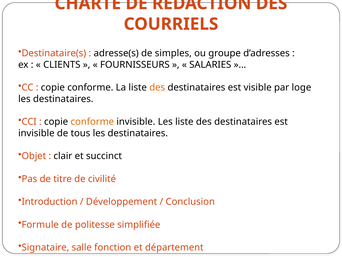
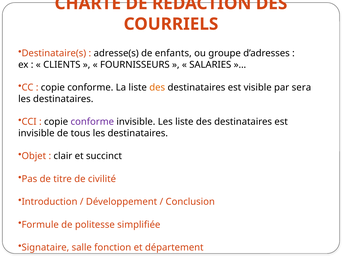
simples: simples -> enfants
loge: loge -> sera
conforme at (92, 122) colour: orange -> purple
